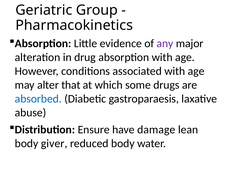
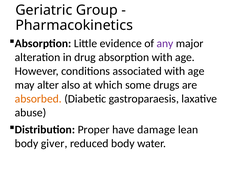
that: that -> also
absorbed colour: blue -> orange
Ensure: Ensure -> Proper
